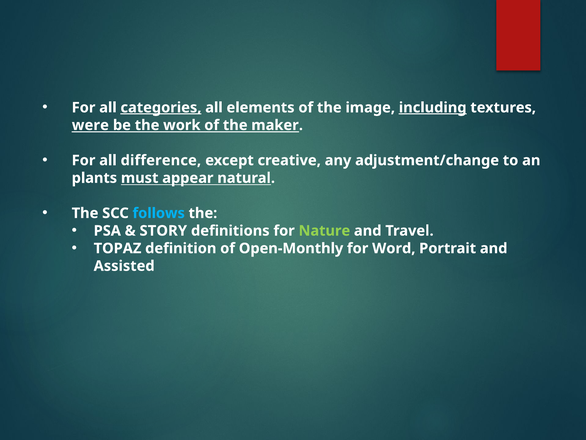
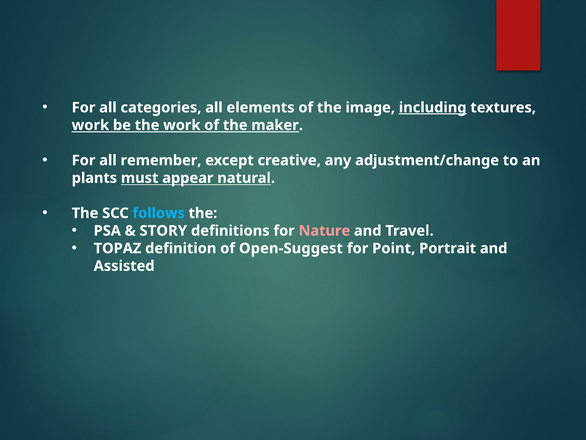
categories underline: present -> none
were at (90, 125): were -> work
difference: difference -> remember
Nature colour: light green -> pink
Open-Monthly: Open-Monthly -> Open-Suggest
Word: Word -> Point
